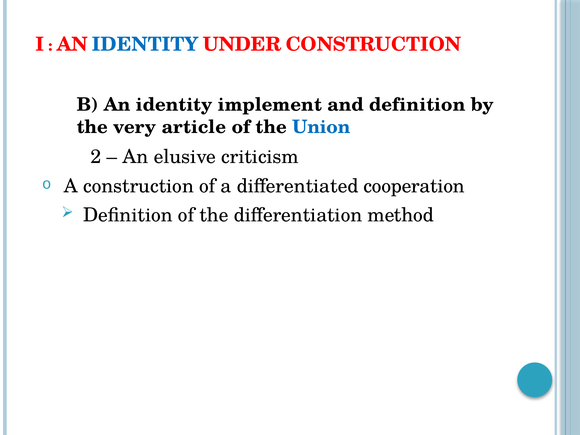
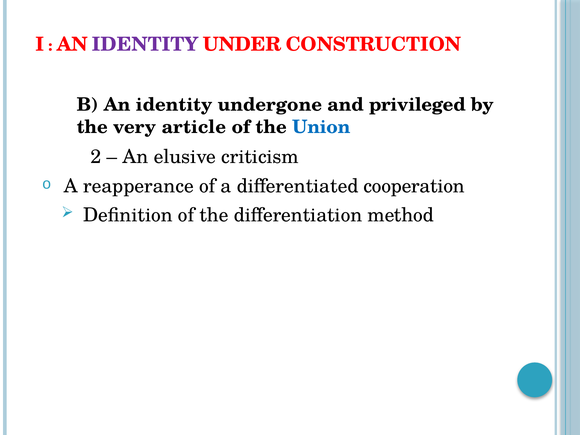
IDENTITY at (145, 45) colour: blue -> purple
implement: implement -> undergone
and definition: definition -> privileged
A construction: construction -> reapperance
